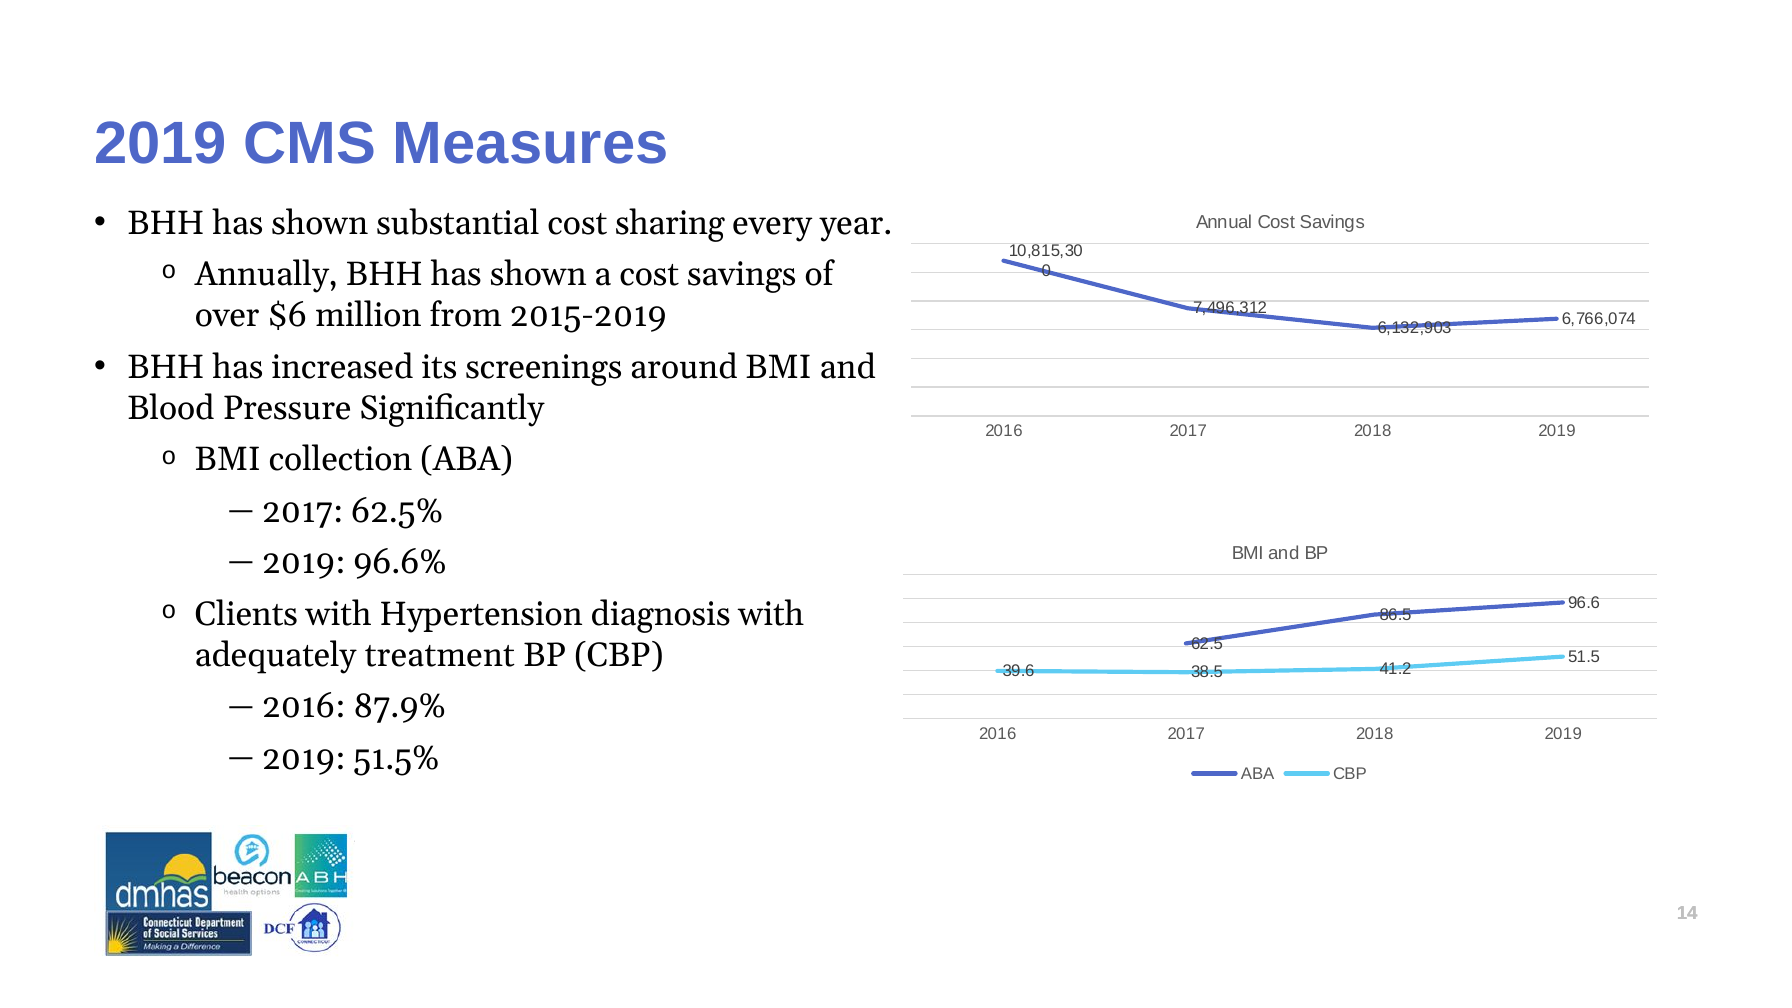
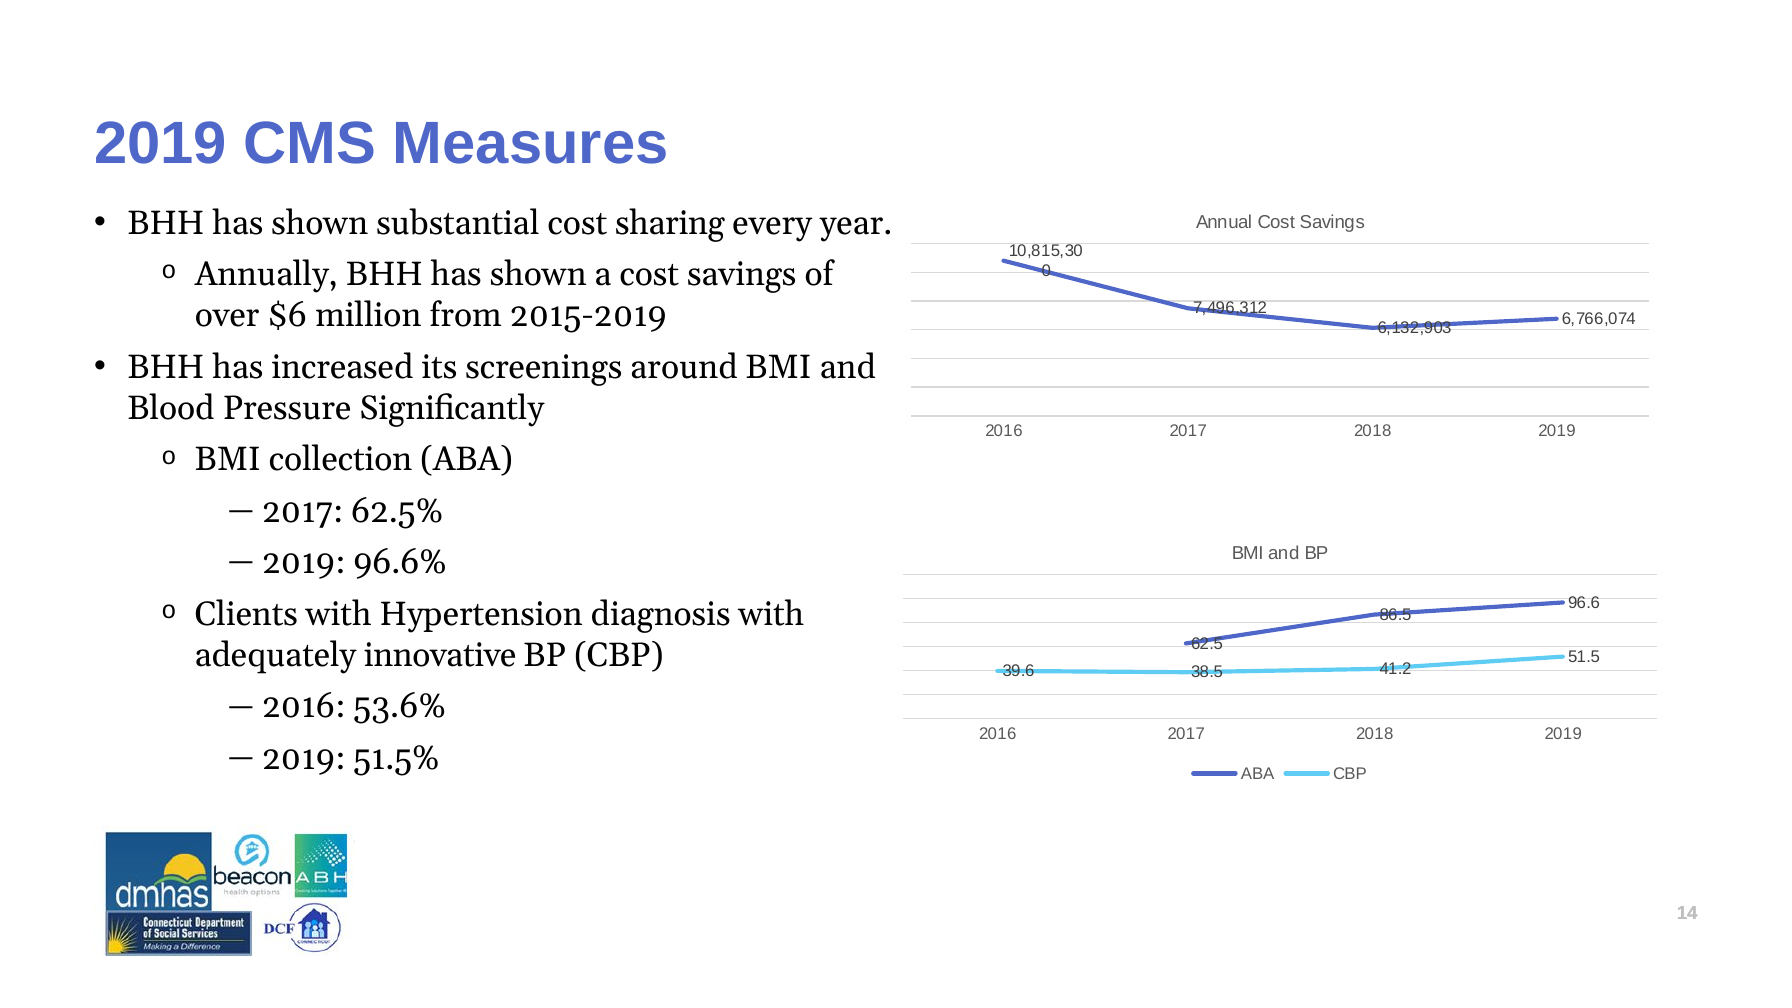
treatment: treatment -> innovative
87.9%: 87.9% -> 53.6%
